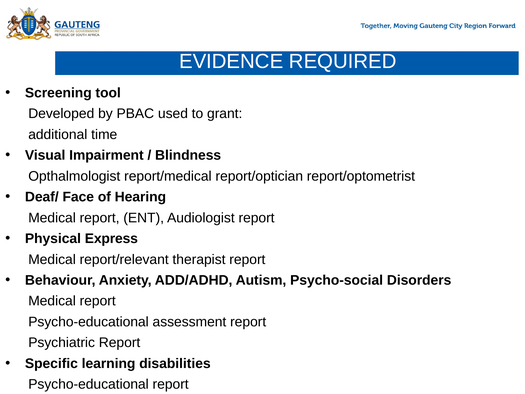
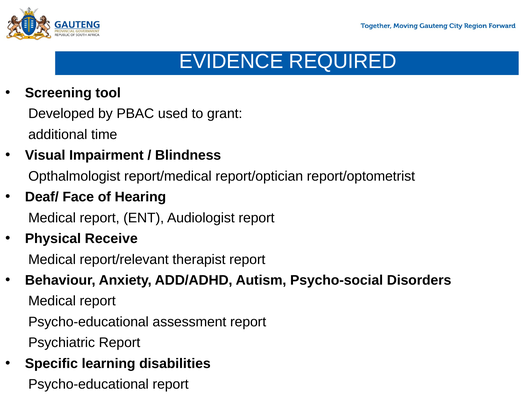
Express: Express -> Receive
